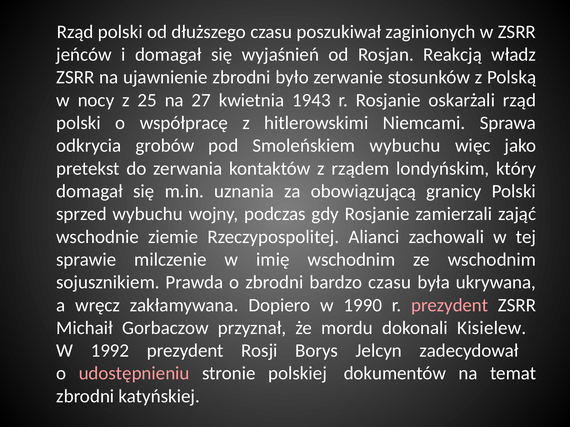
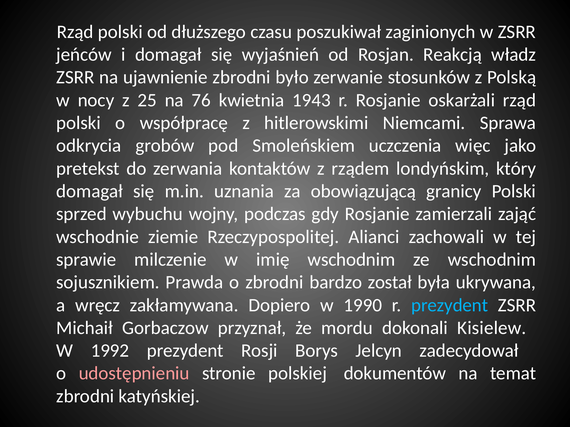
27: 27 -> 76
Smoleńskiem wybuchu: wybuchu -> uczczenia
bardzo czasu: czasu -> został
prezydent at (450, 305) colour: pink -> light blue
